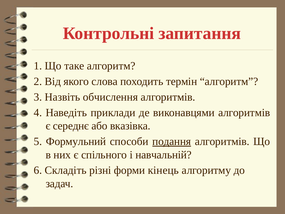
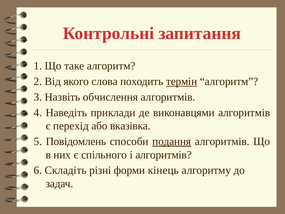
термін underline: none -> present
середнє: середнє -> перехід
Формульний: Формульний -> Повідомлень
і навчальній: навчальній -> алгоритмів
